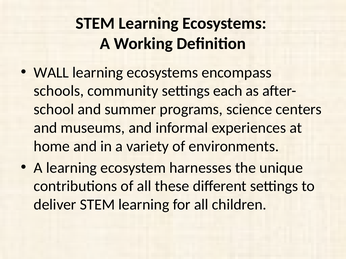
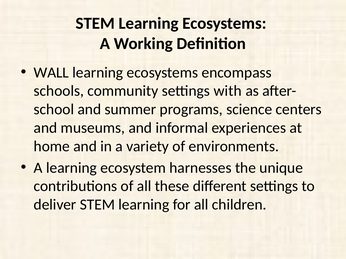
each: each -> with
